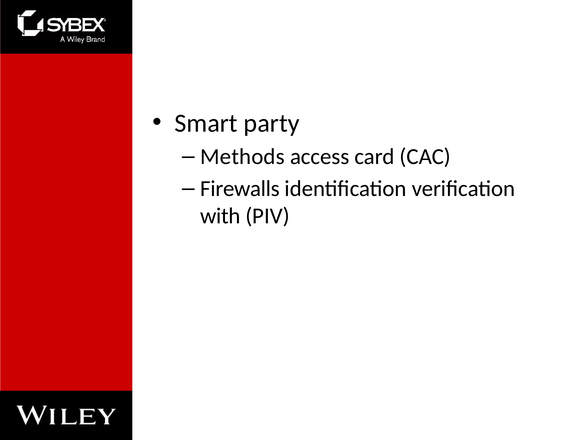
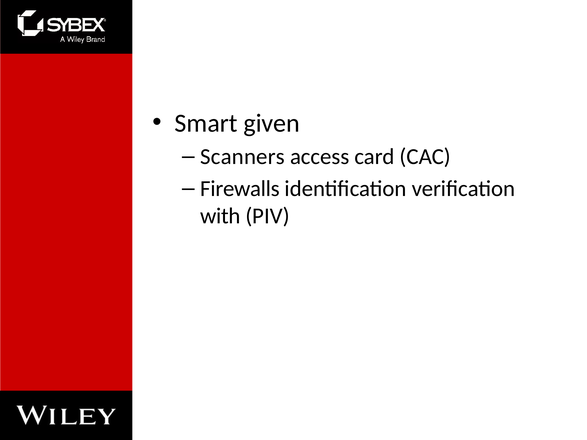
party: party -> given
Methods: Methods -> Scanners
